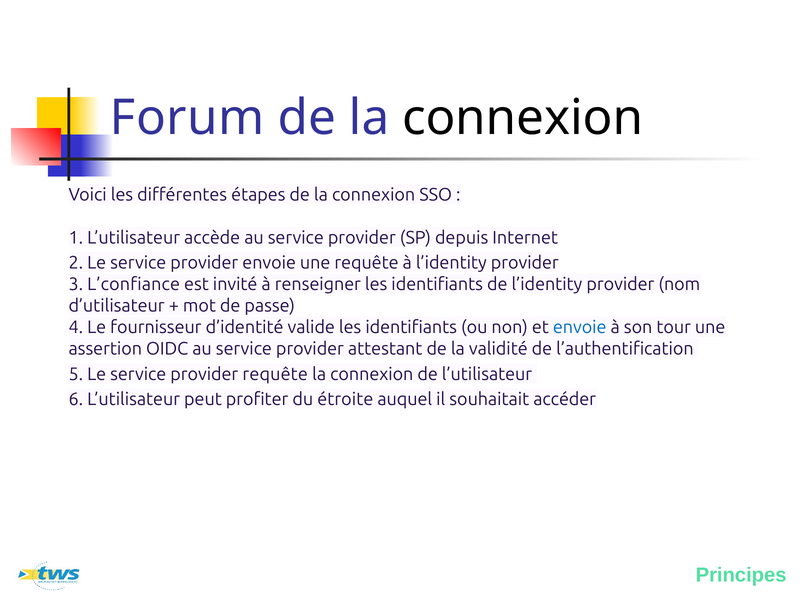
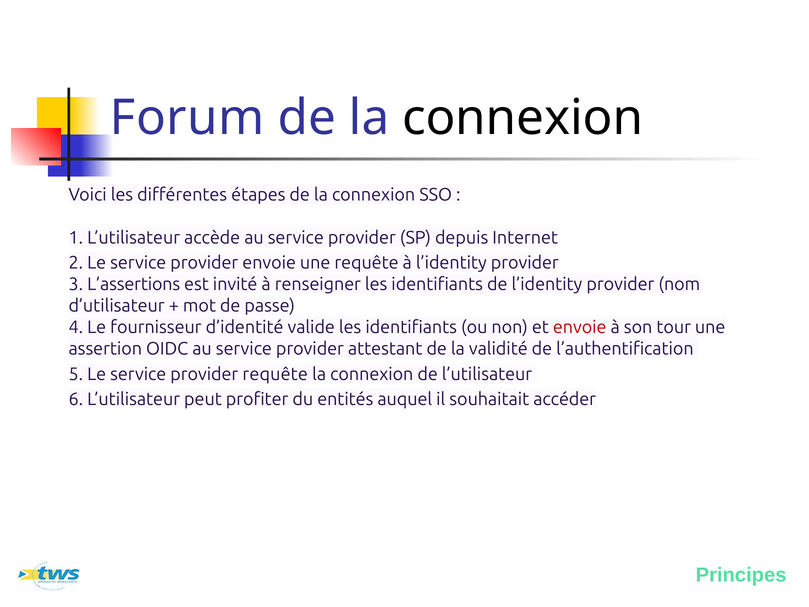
L’confiance: L’confiance -> L’assertions
envoie at (580, 327) colour: blue -> red
étroite: étroite -> entités
